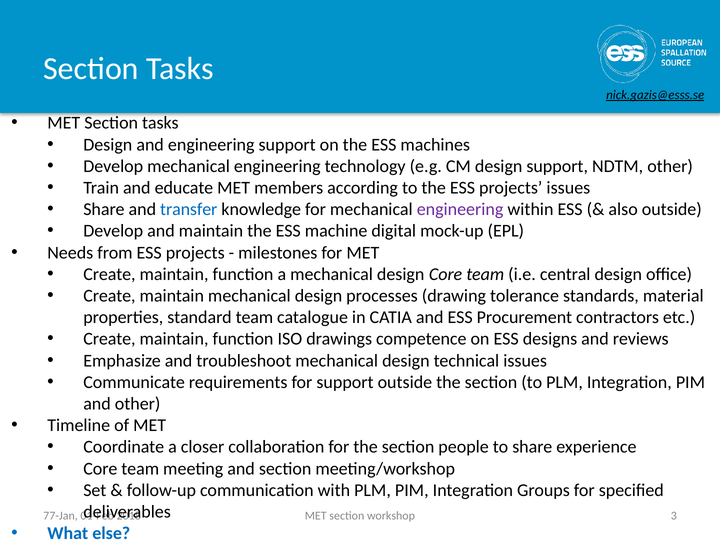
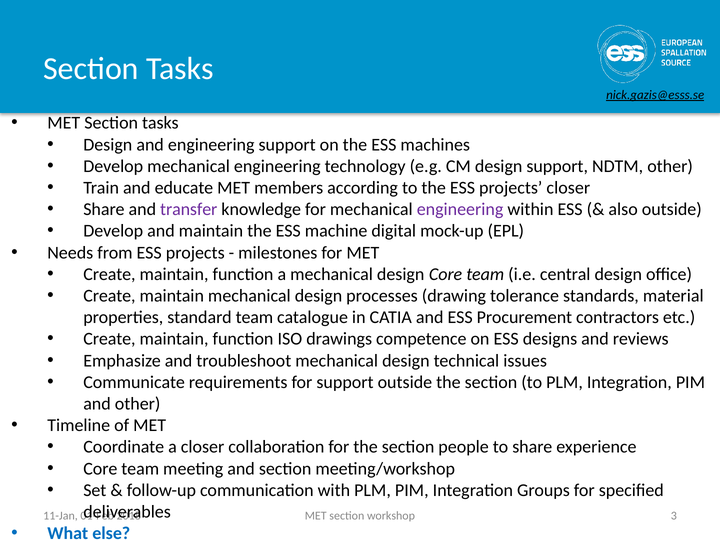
projects issues: issues -> closer
transfer colour: blue -> purple
77-Jan: 77-Jan -> 11-Jan
